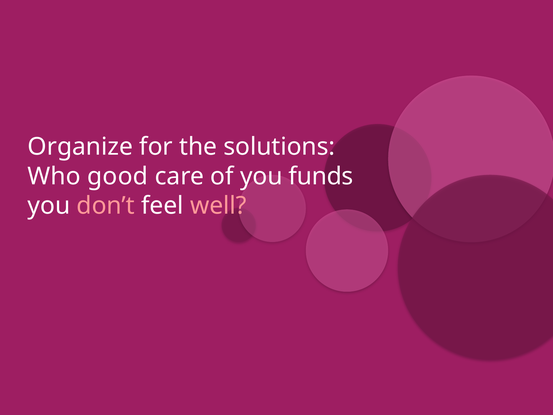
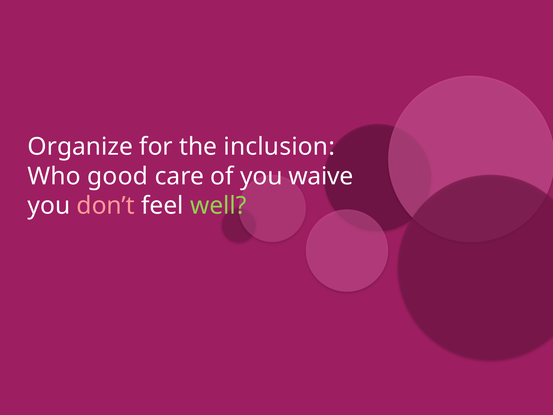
solutions: solutions -> inclusion
funds: funds -> waive
well colour: pink -> light green
